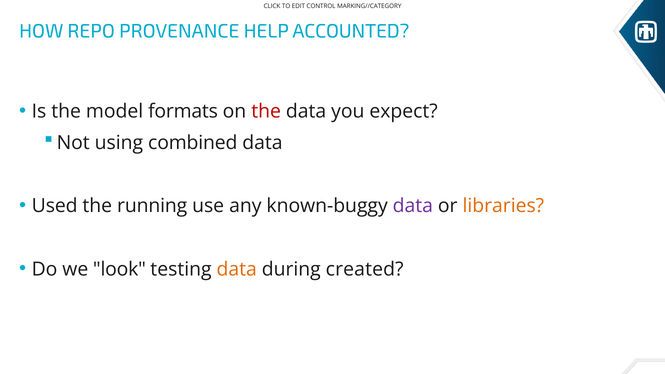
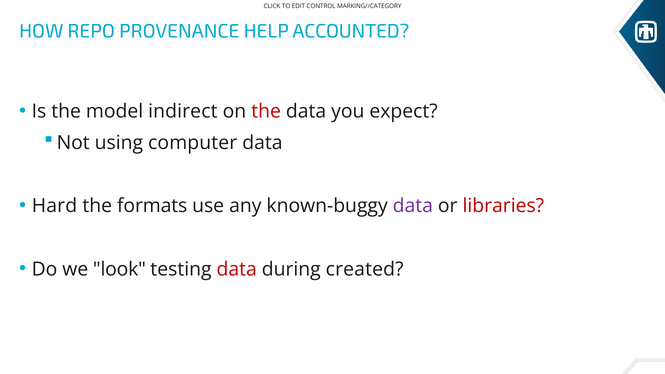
formats: formats -> indirect
combined: combined -> computer
Used: Used -> Hard
running: running -> formats
libraries colour: orange -> red
data at (237, 269) colour: orange -> red
